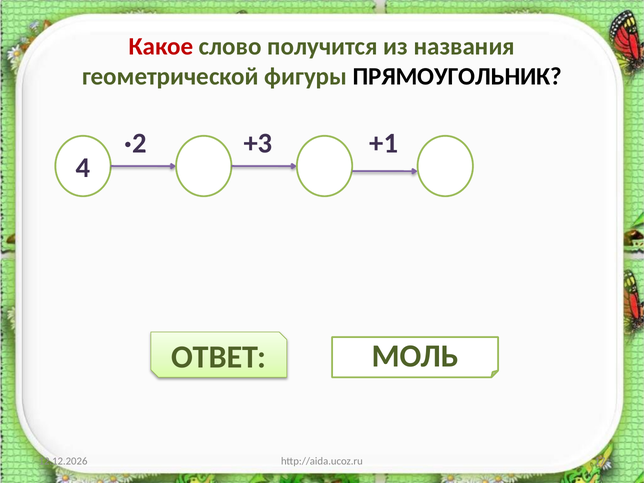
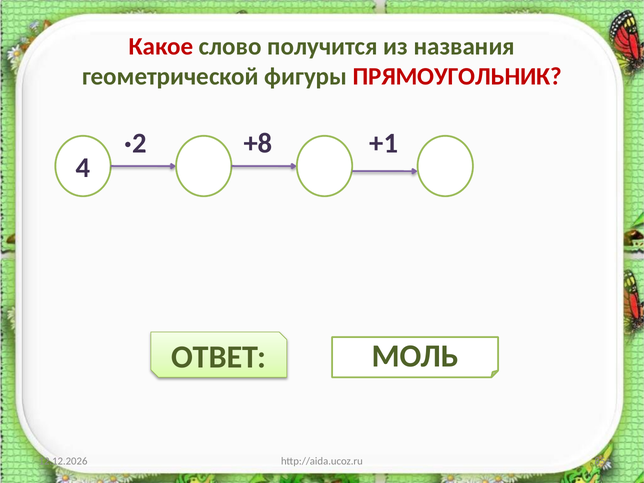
ПРЯМОУГОЛЬНИК colour: black -> red
+3: +3 -> +8
17: 17 -> 85
